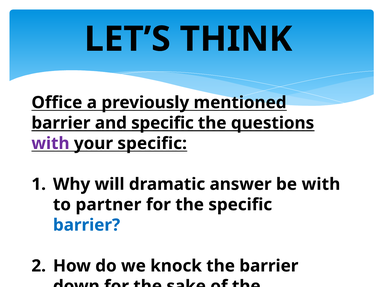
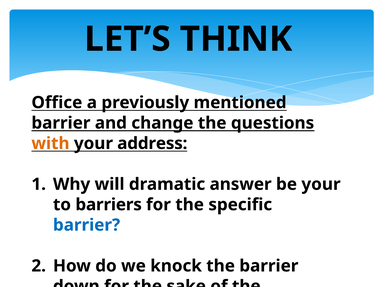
and specific: specific -> change
with at (50, 144) colour: purple -> orange
your specific: specific -> address
be with: with -> your
partner: partner -> barriers
